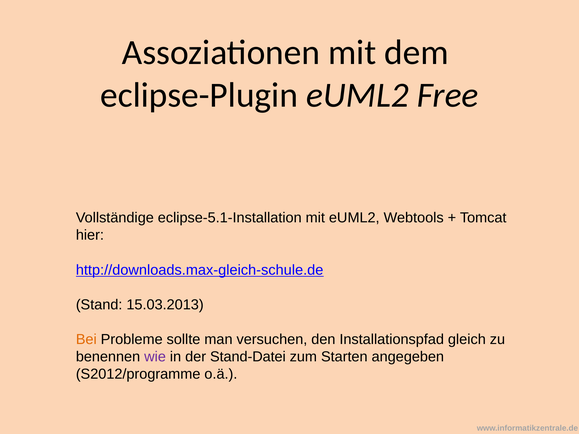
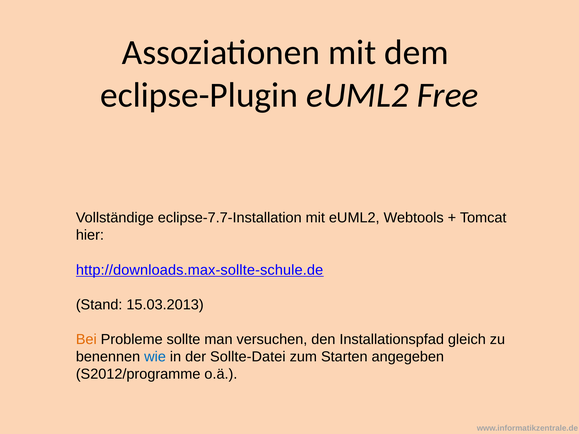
eclipse-5.1-Installation: eclipse-5.1-Installation -> eclipse-7.7-Installation
http://downloads.max-gleich-schule.de: http://downloads.max-gleich-schule.de -> http://downloads.max-sollte-schule.de
wie colour: purple -> blue
Stand-Datei: Stand-Datei -> Sollte-Datei
